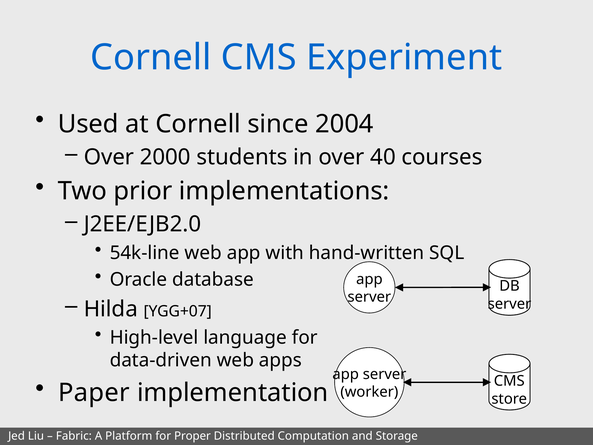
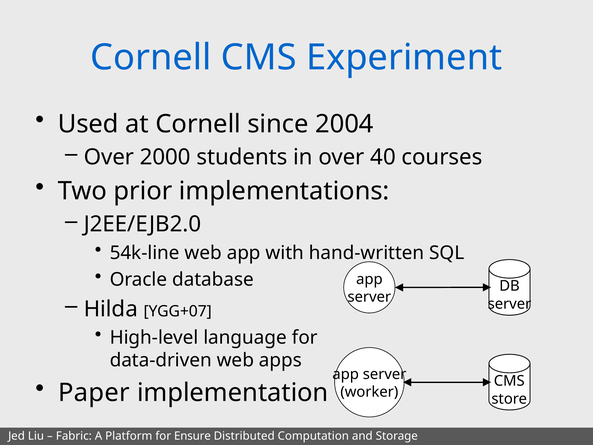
Proper: Proper -> Ensure
